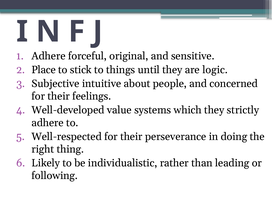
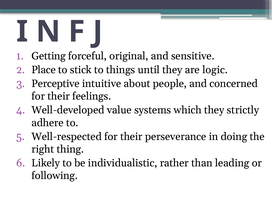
Adhere at (49, 56): Adhere -> Getting
Subjective: Subjective -> Perceptive
